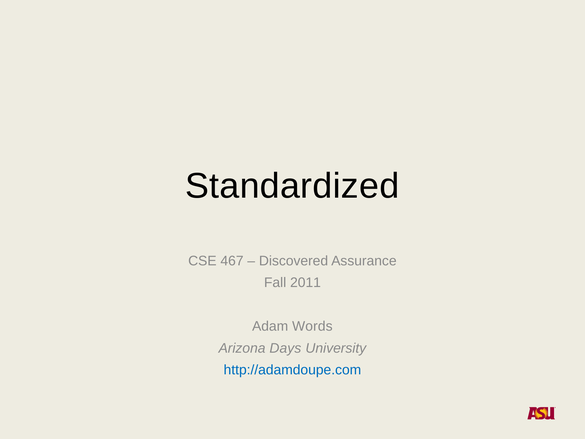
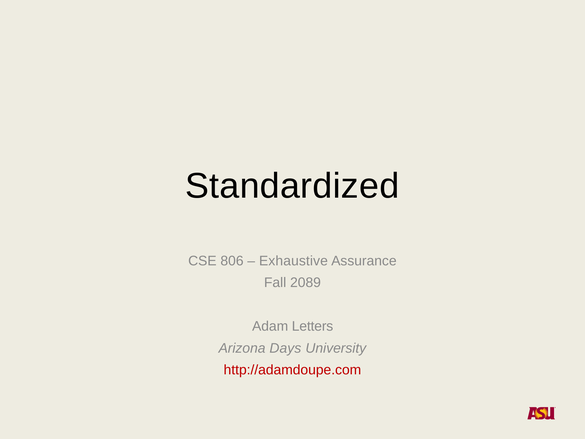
467: 467 -> 806
Discovered: Discovered -> Exhaustive
2011: 2011 -> 2089
Words: Words -> Letters
http://adamdoupe.com colour: blue -> red
